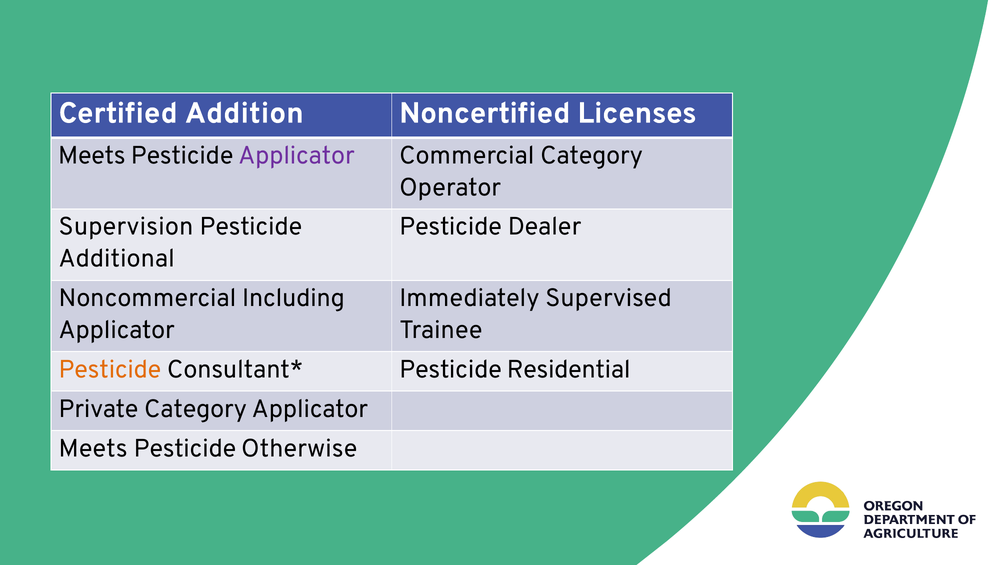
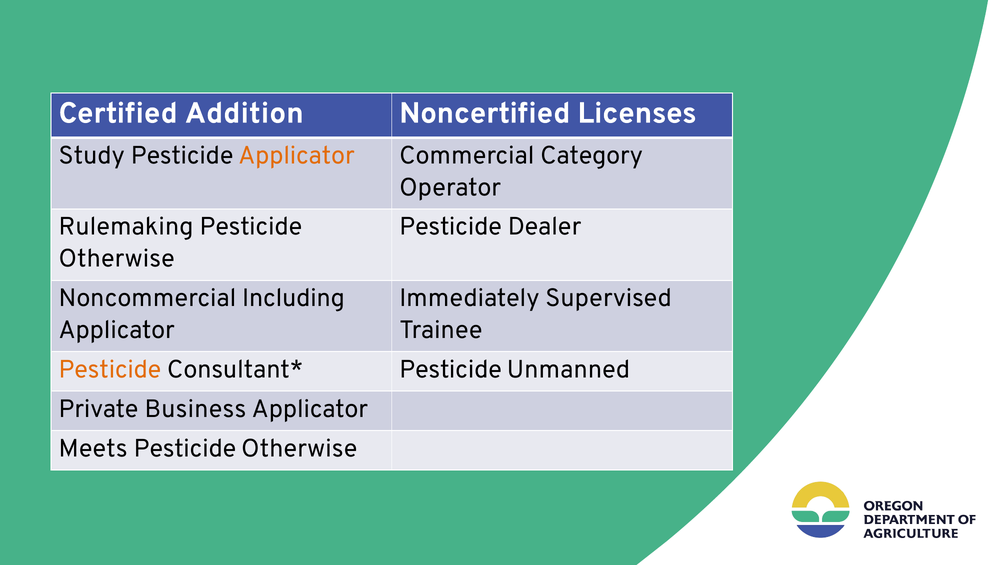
Meets at (92, 155): Meets -> Study
Applicator at (297, 155) colour: purple -> orange
Supervision: Supervision -> Rulemaking
Additional at (117, 259): Additional -> Otherwise
Residential: Residential -> Unmanned
Private Category: Category -> Business
